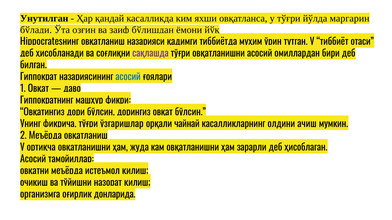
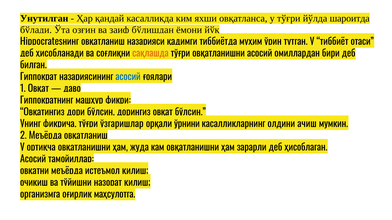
маргарин: маргарин -> шароитда
сақлашда colour: purple -> orange
чайнай: чайнай -> ўрнини
донларида: донларида -> маҳсулотга
